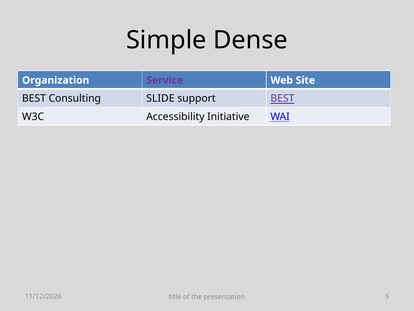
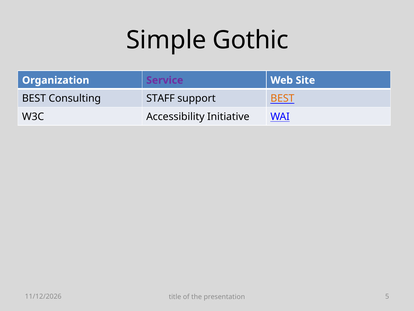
Dense: Dense -> Gothic
SLIDE: SLIDE -> STAFF
BEST at (282, 98) colour: purple -> orange
